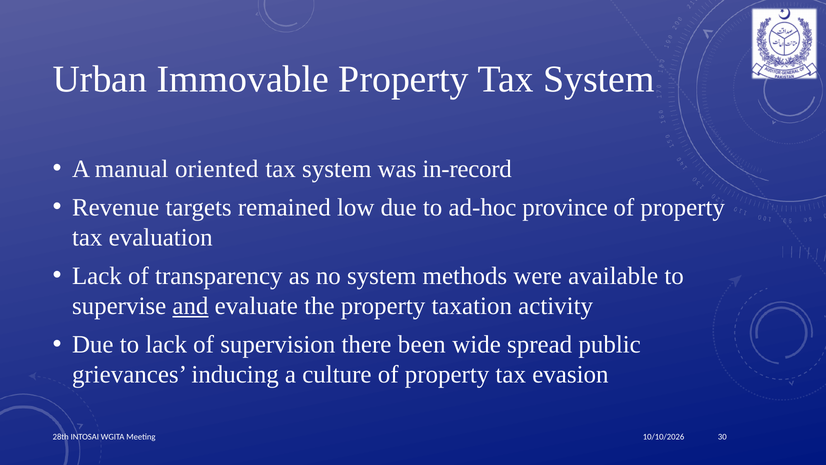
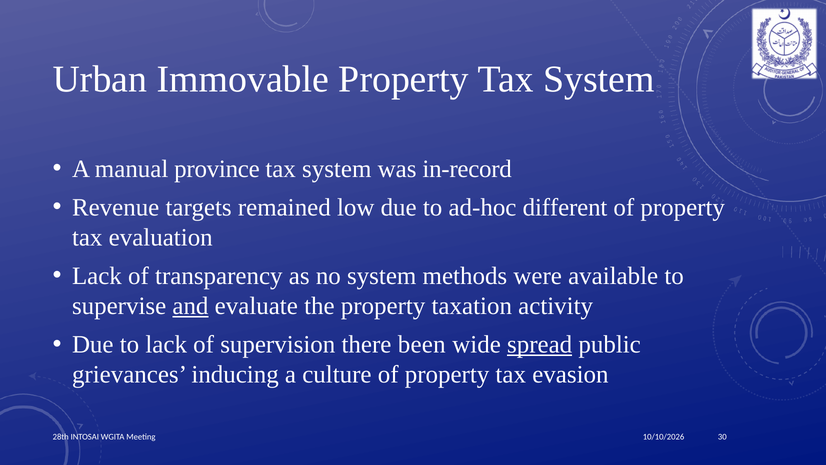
oriented: oriented -> province
province: province -> different
spread underline: none -> present
